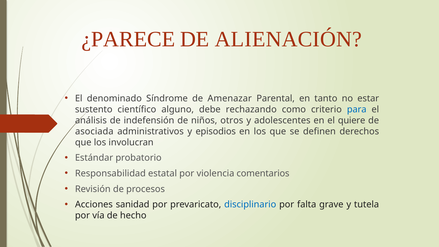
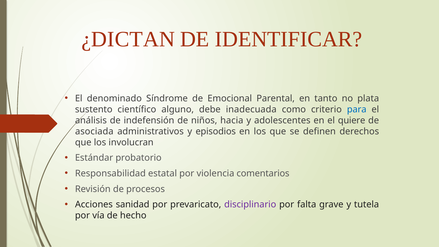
¿PARECE: ¿PARECE -> ¿DICTAN
ALIENACIÓN: ALIENACIÓN -> IDENTIFICAR
Amenazar: Amenazar -> Emocional
estar: estar -> plata
rechazando: rechazando -> inadecuada
otros: otros -> hacia
disciplinario colour: blue -> purple
